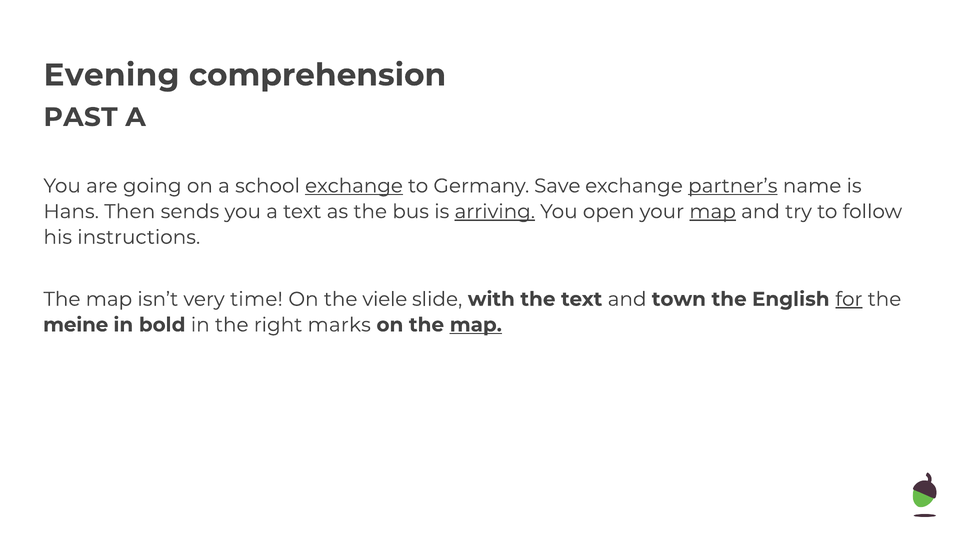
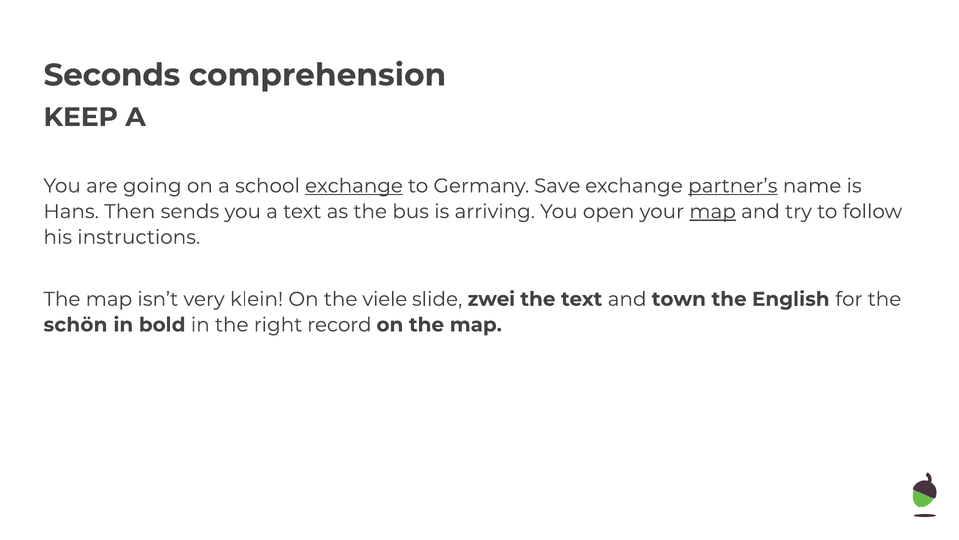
Evening: Evening -> Seconds
PAST: PAST -> KEEP
arriving underline: present -> none
time: time -> klein
with: with -> zwei
for underline: present -> none
meine: meine -> schön
marks: marks -> record
map at (476, 325) underline: present -> none
